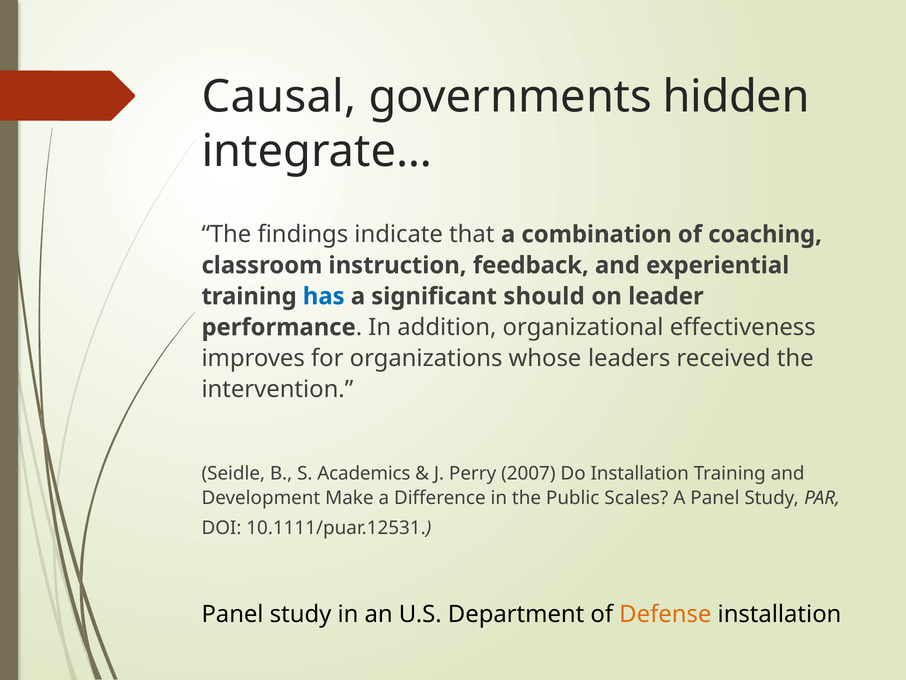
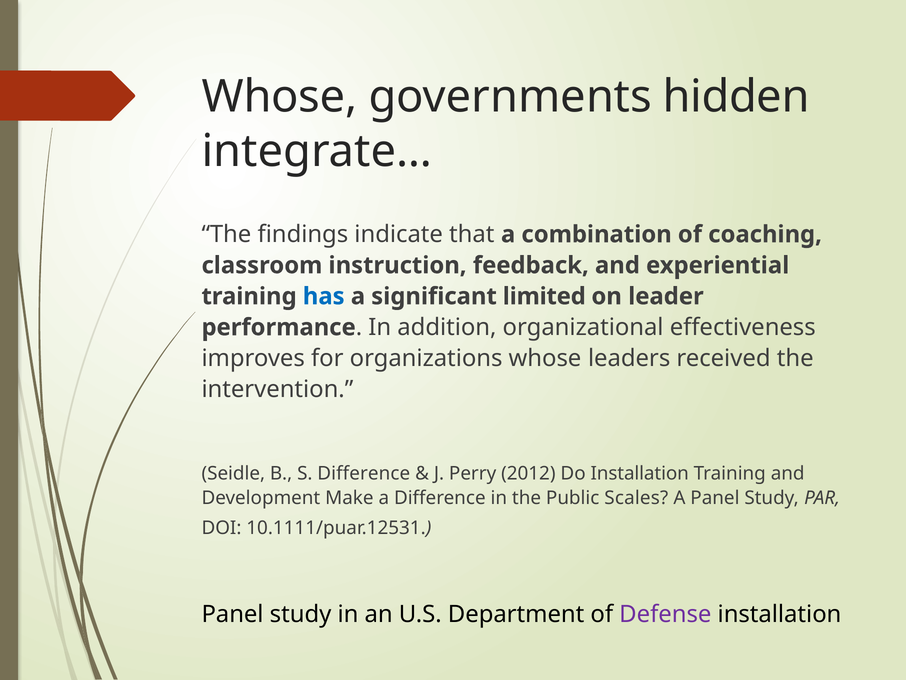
Causal at (279, 97): Causal -> Whose
should: should -> limited
S Academics: Academics -> Difference
2007: 2007 -> 2012
Defense colour: orange -> purple
